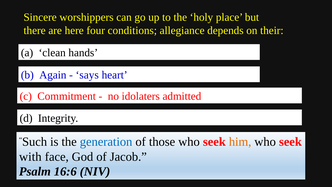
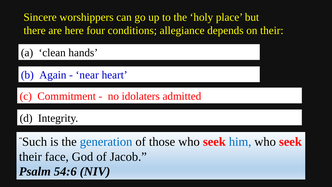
says: says -> near
him colour: orange -> blue
with at (30, 156): with -> their
16:6: 16:6 -> 54:6
